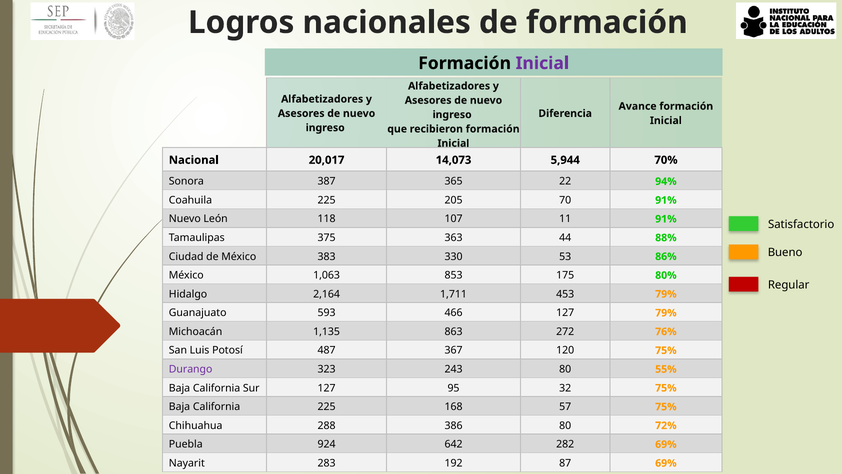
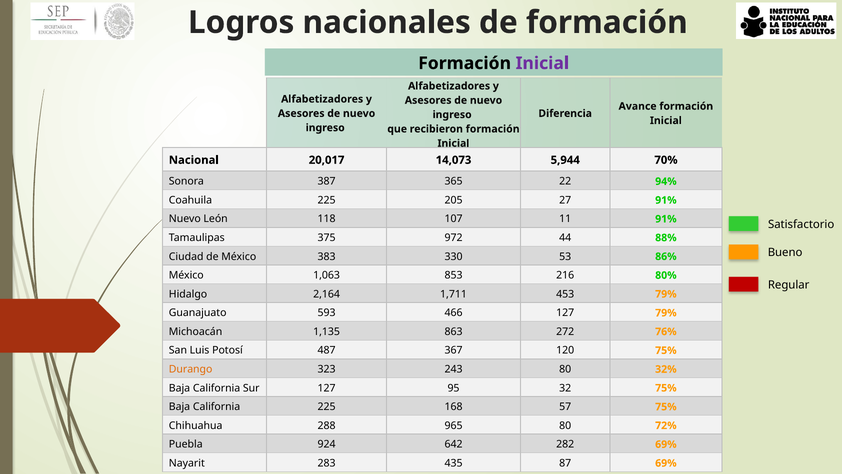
70: 70 -> 27
363: 363 -> 972
175: 175 -> 216
Durango colour: purple -> orange
55%: 55% -> 32%
386: 386 -> 965
192: 192 -> 435
